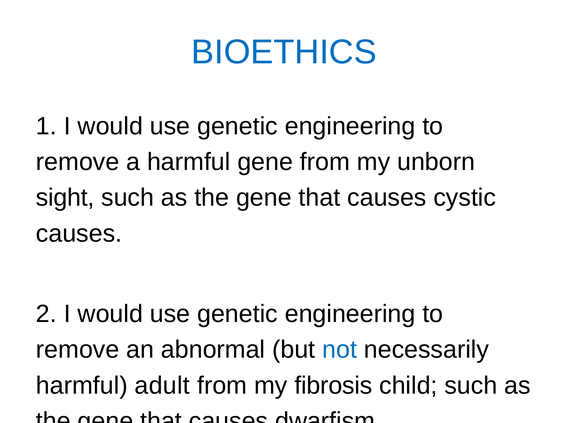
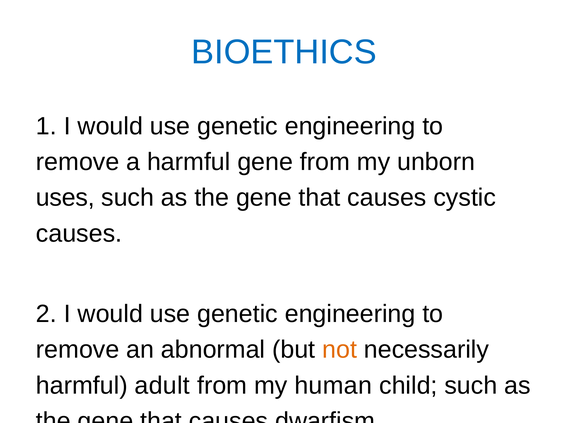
sight: sight -> uses
not colour: blue -> orange
fibrosis: fibrosis -> human
